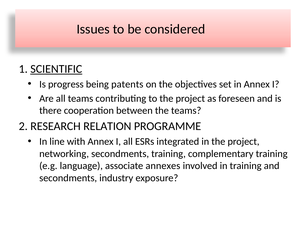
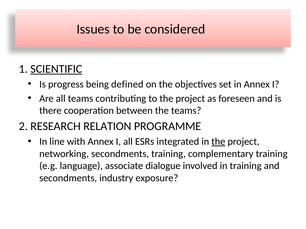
patents: patents -> defined
the at (218, 142) underline: none -> present
annexes: annexes -> dialogue
